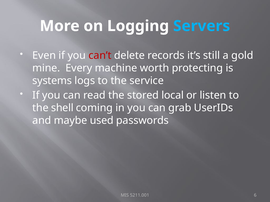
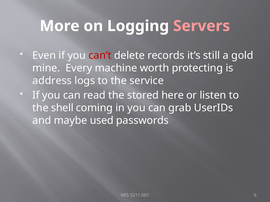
Servers colour: light blue -> pink
systems: systems -> address
local: local -> here
